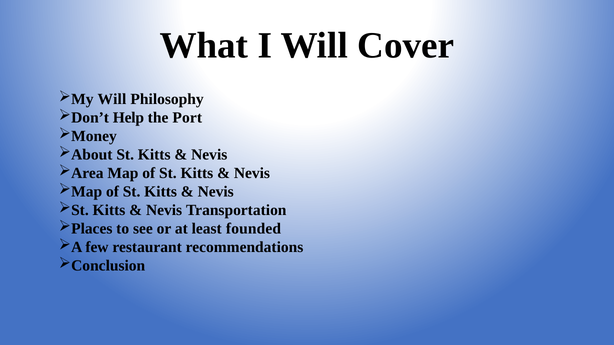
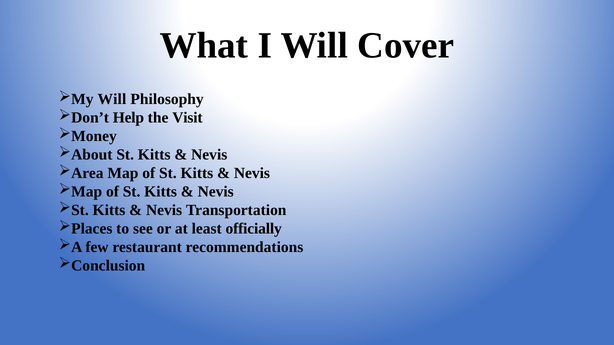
Port: Port -> Visit
founded: founded -> officially
